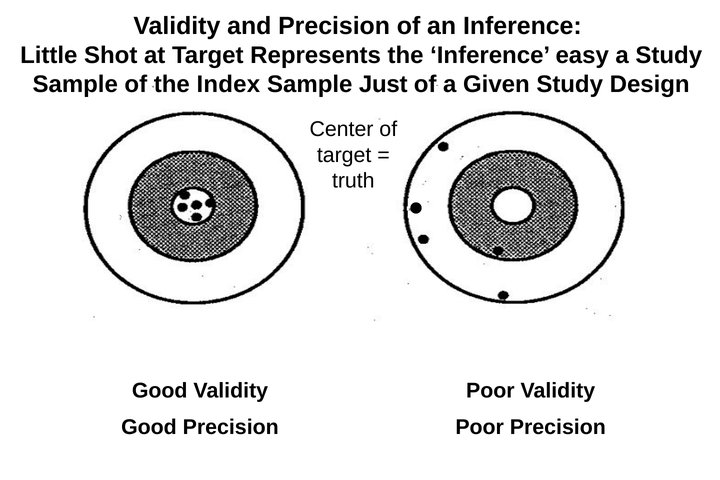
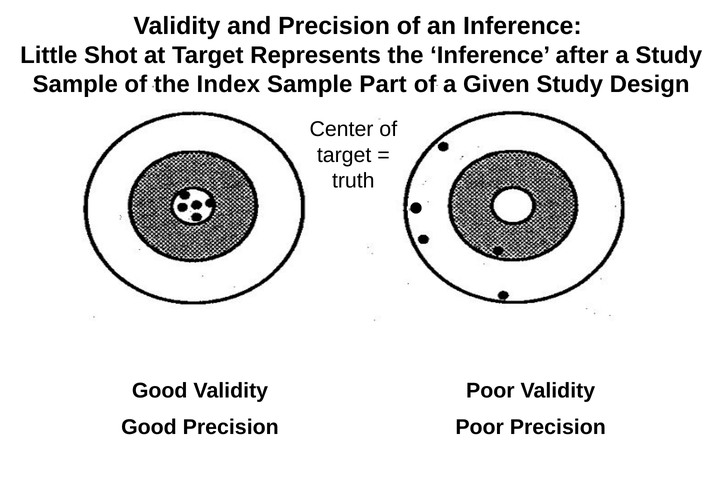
easy: easy -> after
Just: Just -> Part
